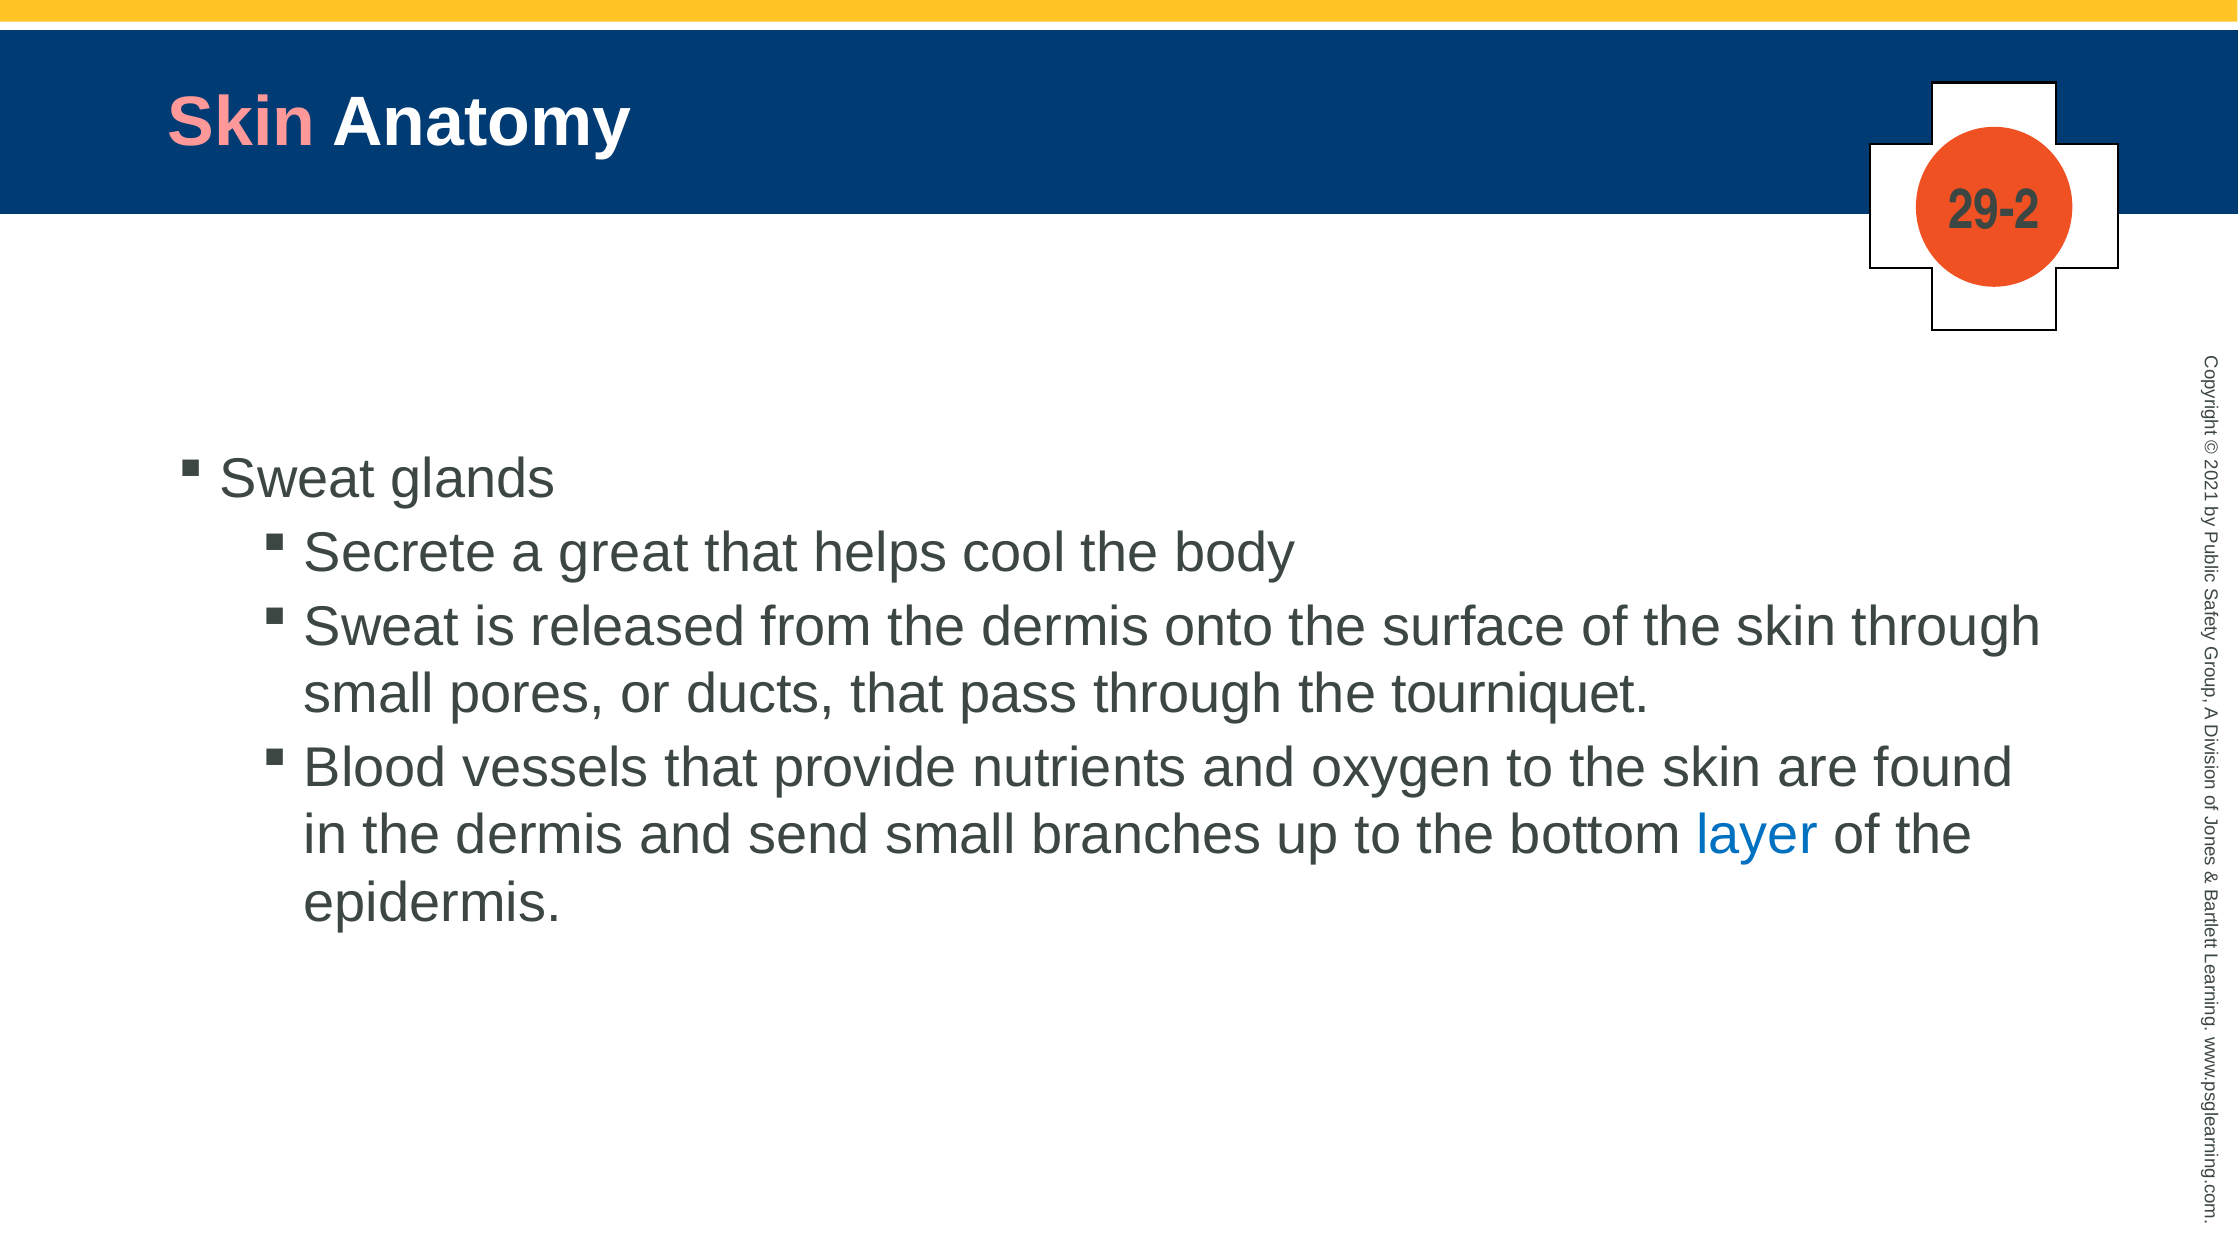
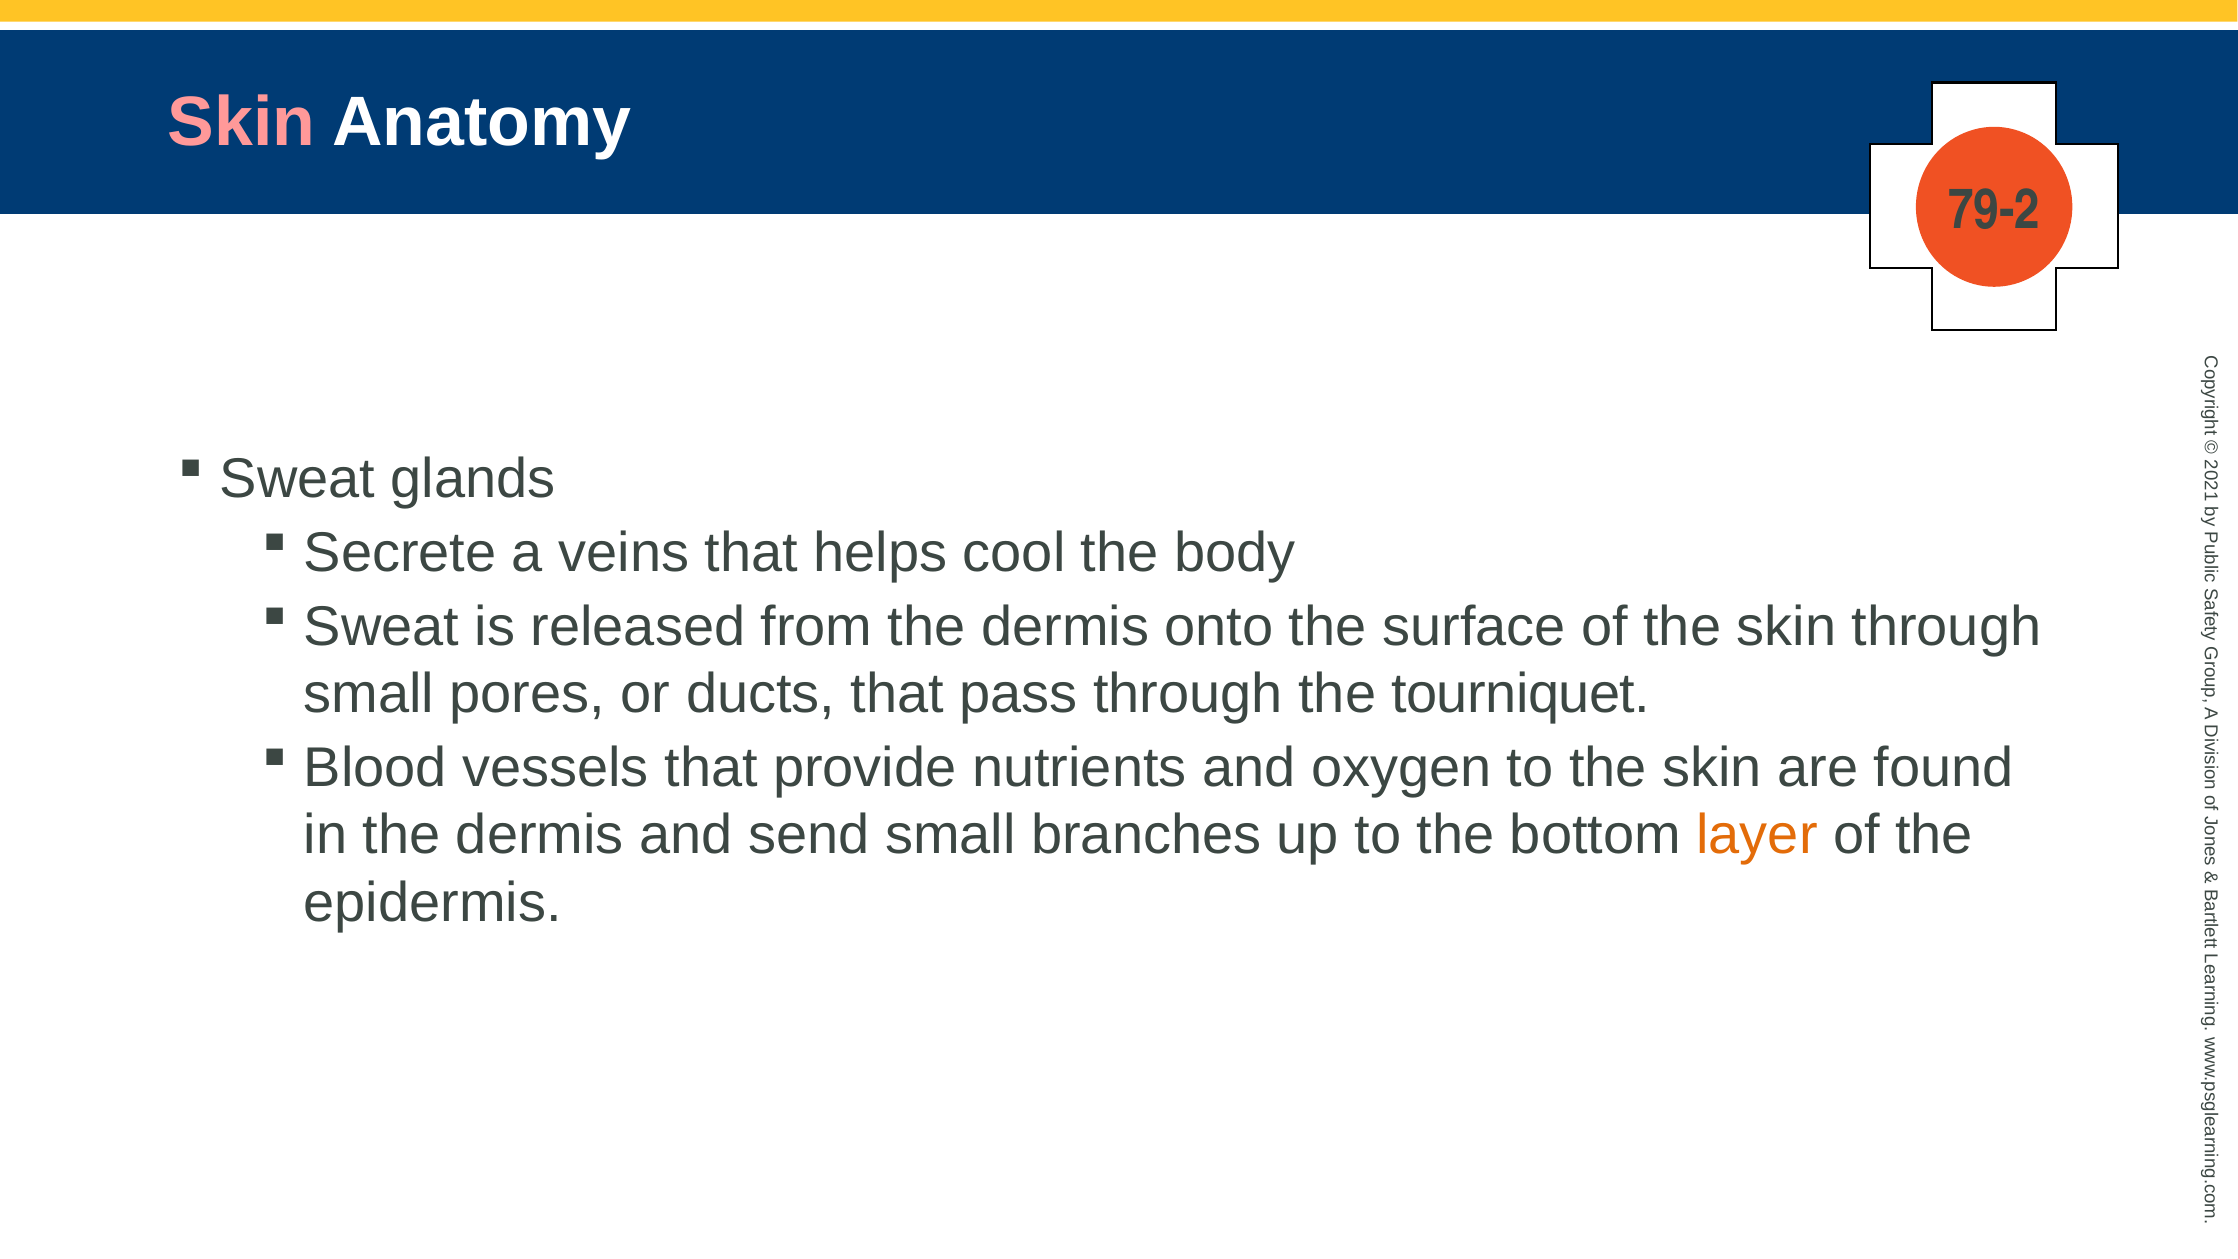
29-2: 29-2 -> 79-2
great: great -> veins
layer colour: blue -> orange
